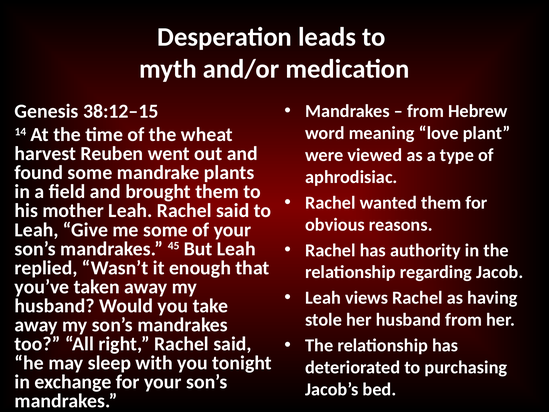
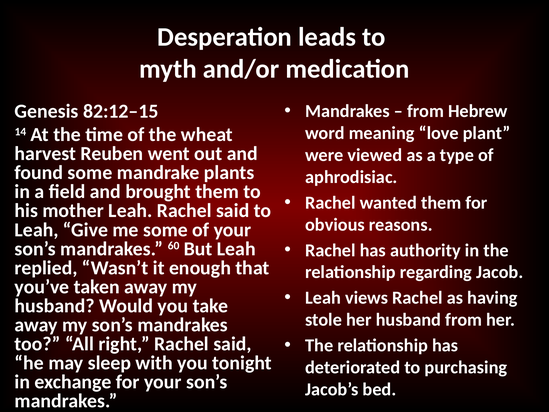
38:12–15: 38:12–15 -> 82:12–15
45: 45 -> 60
